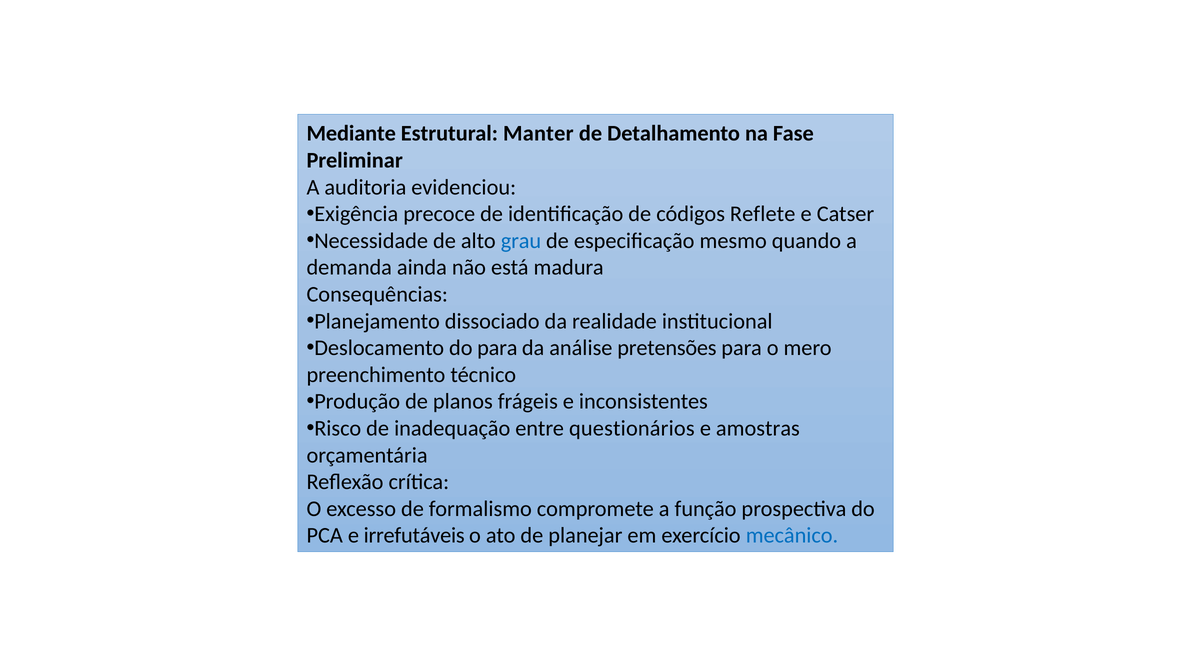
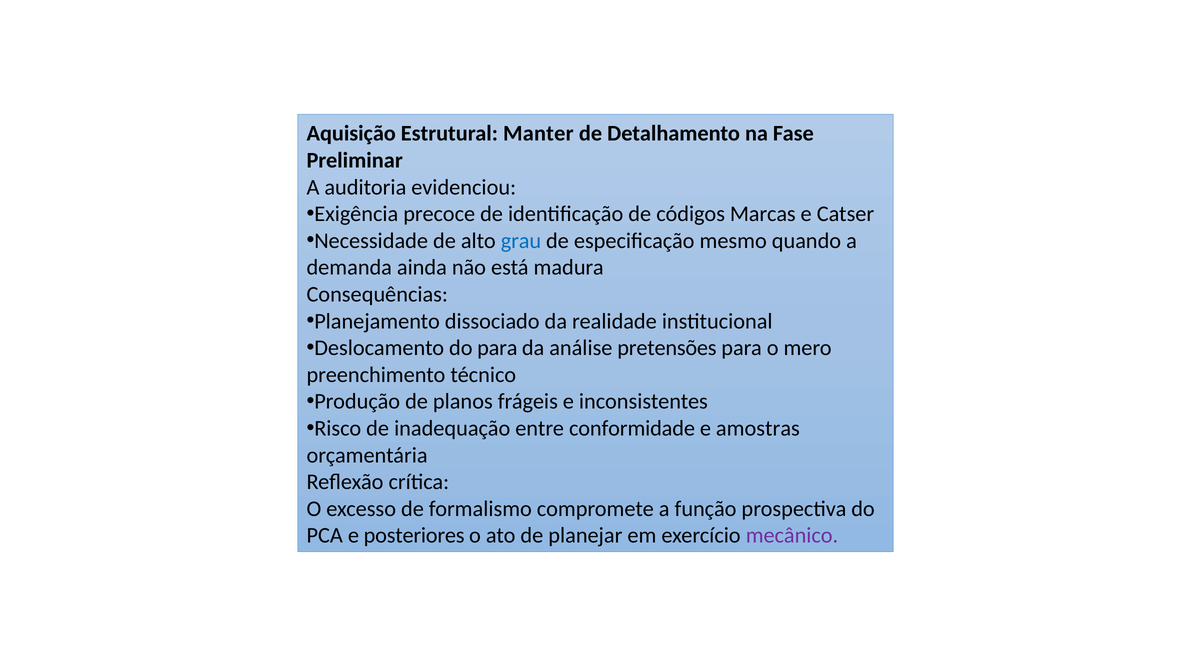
Mediante: Mediante -> Aquisição
Reflete: Reflete -> Marcas
questionários: questionários -> conformidade
irrefutáveis: irrefutáveis -> posteriores
mecânico colour: blue -> purple
